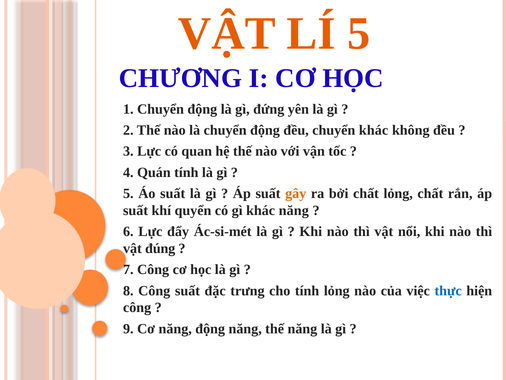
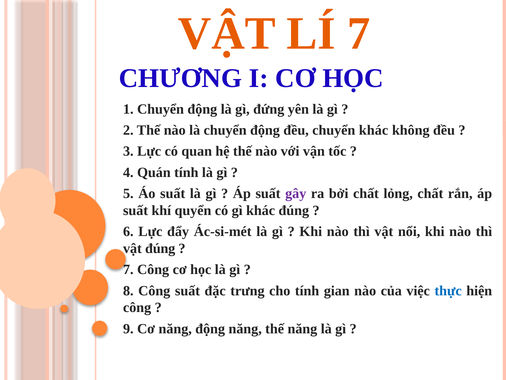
LÍ 5: 5 -> 7
gây colour: orange -> purple
khác năng: năng -> đúng
tính lỏng: lỏng -> gian
